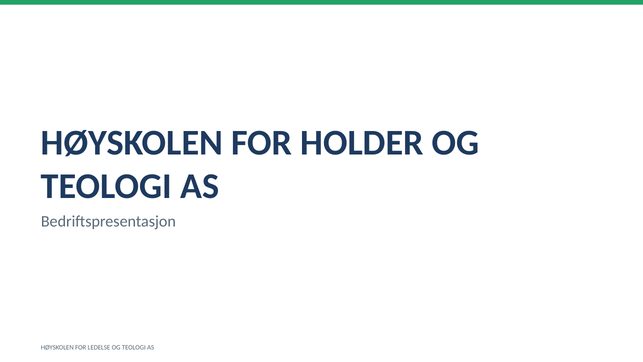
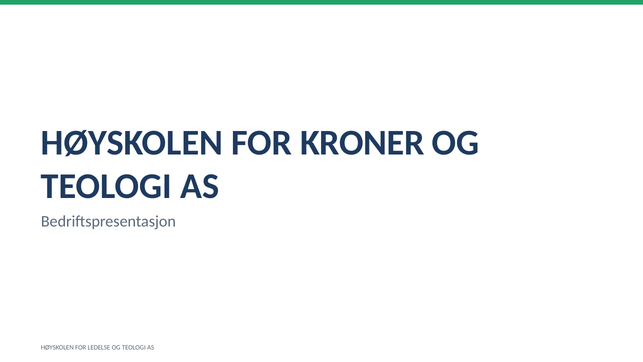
HOLDER: HOLDER -> KRONER
